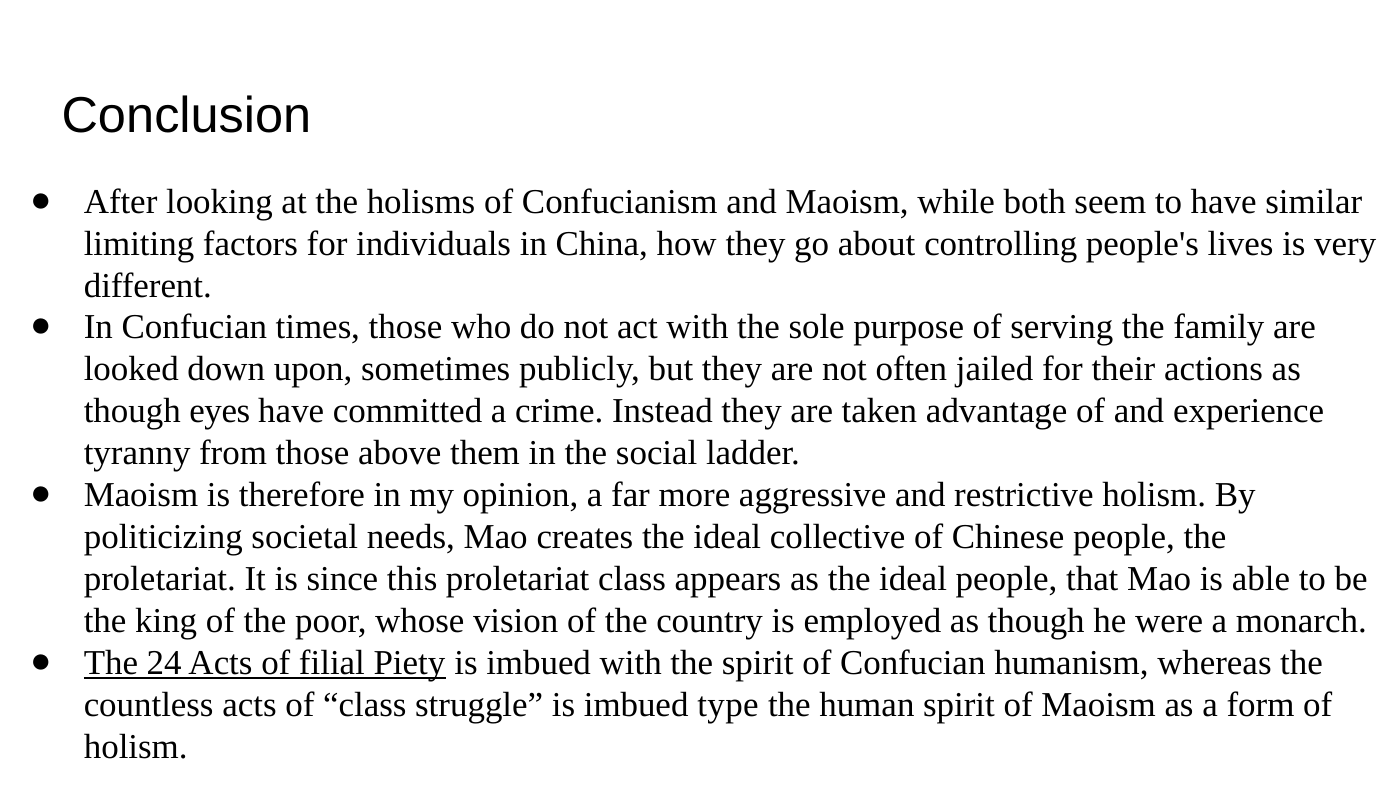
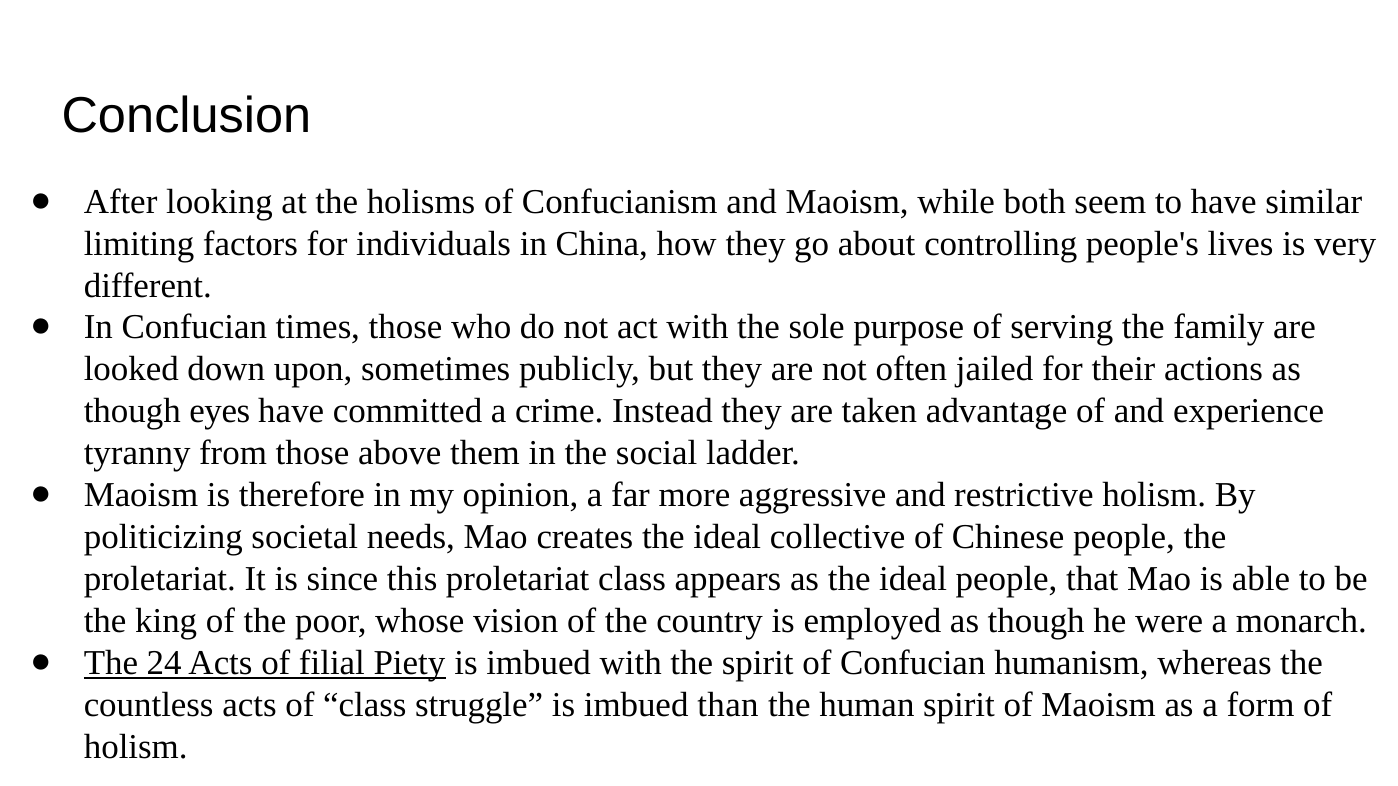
type: type -> than
